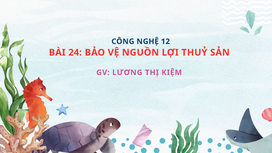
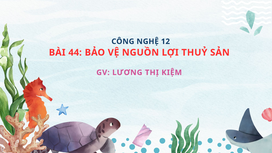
24: 24 -> 44
